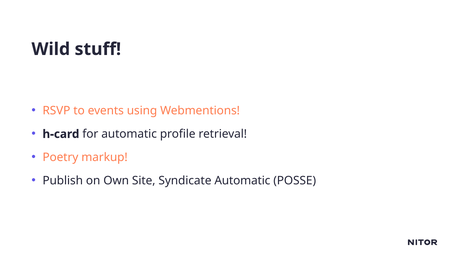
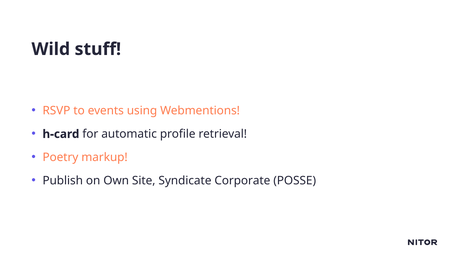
Syndicate Automatic: Automatic -> Corporate
